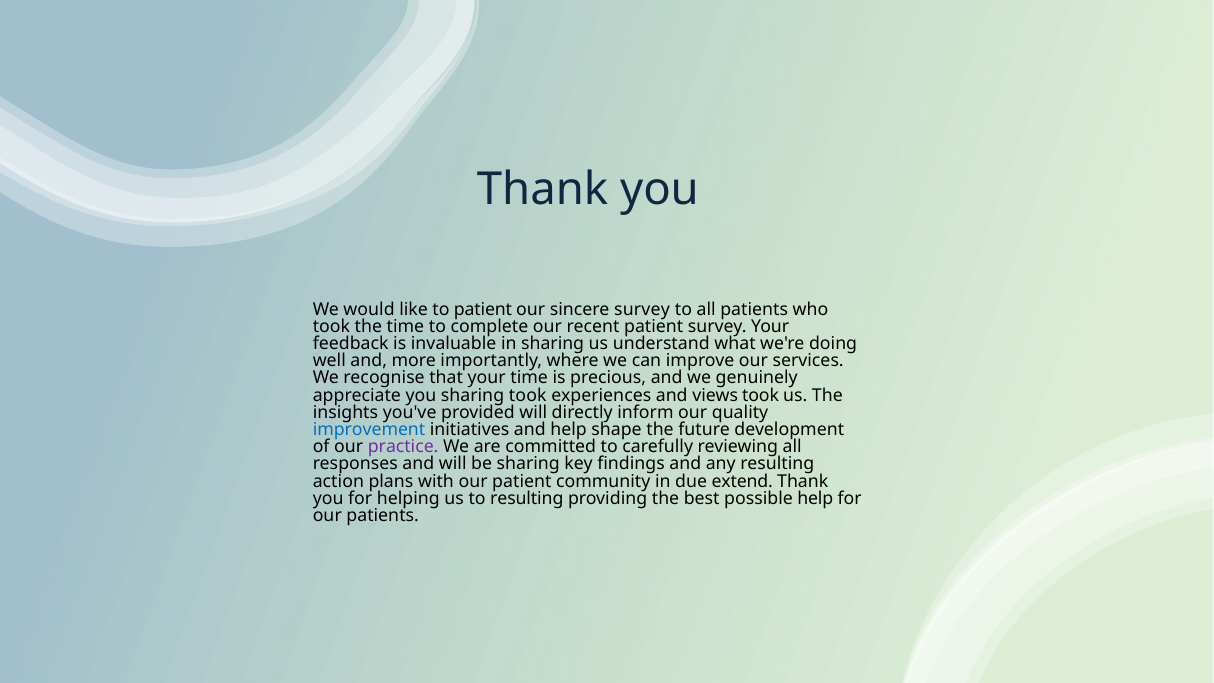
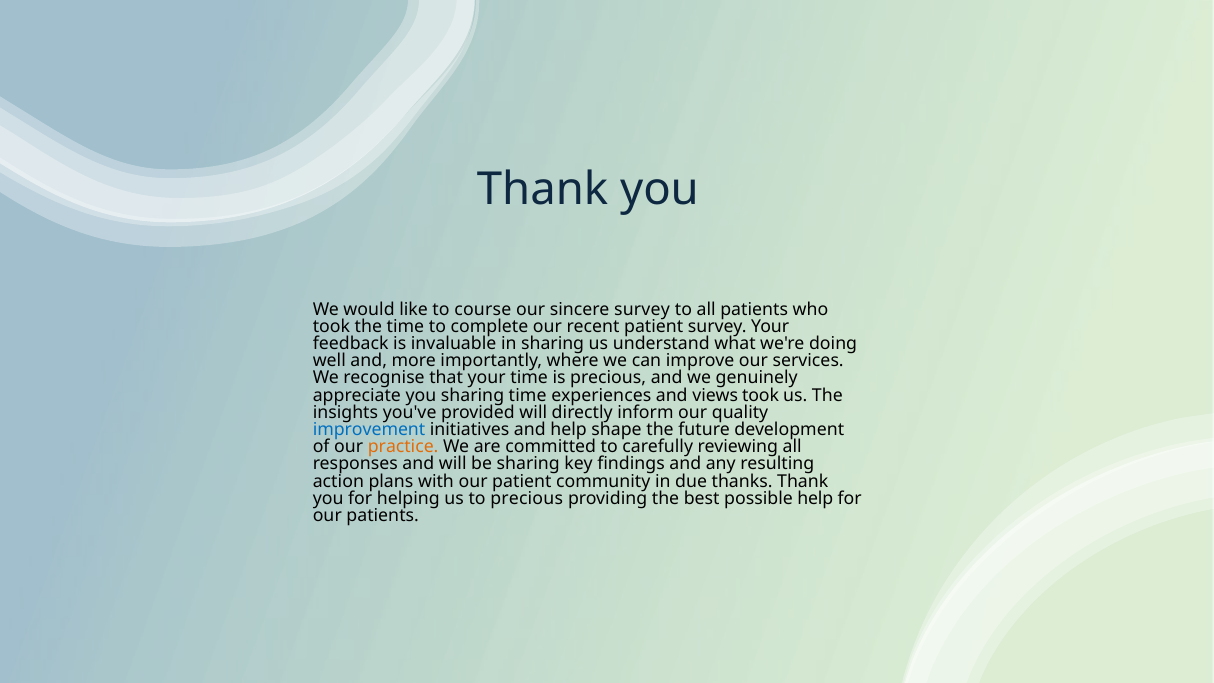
to patient: patient -> course
sharing took: took -> time
practice colour: purple -> orange
extend: extend -> thanks
to resulting: resulting -> precious
